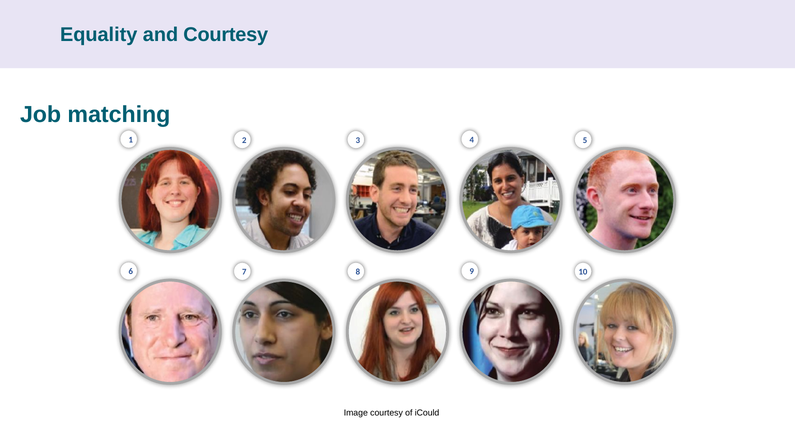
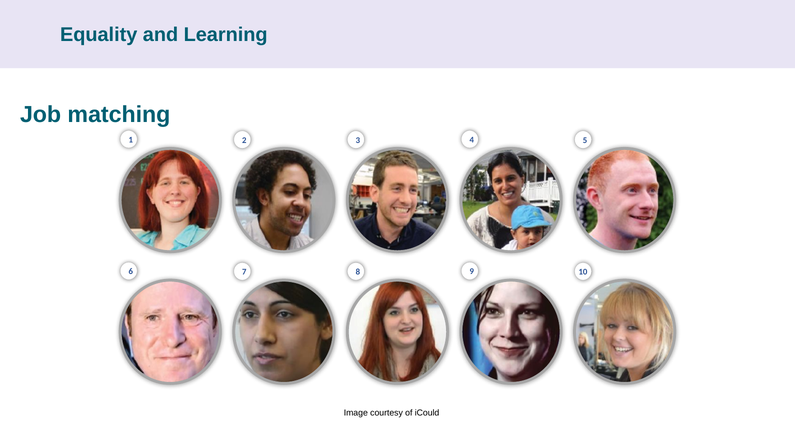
and Courtesy: Courtesy -> Learning
